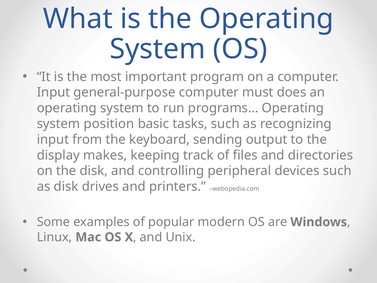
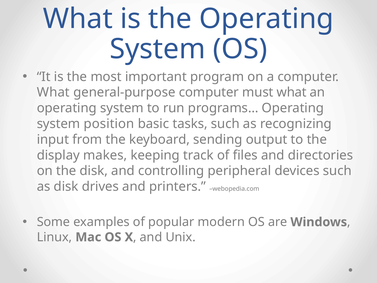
Input at (53, 92): Input -> What
must does: does -> what
